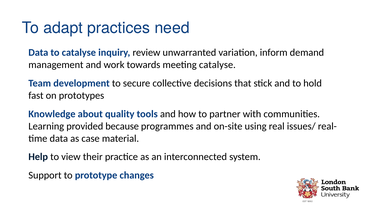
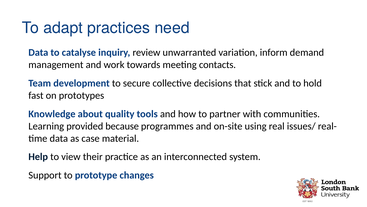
meeting catalyse: catalyse -> contacts
